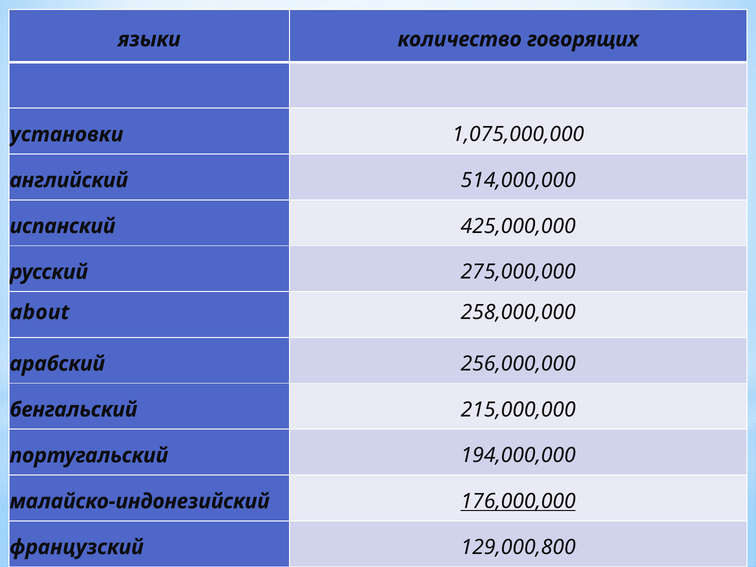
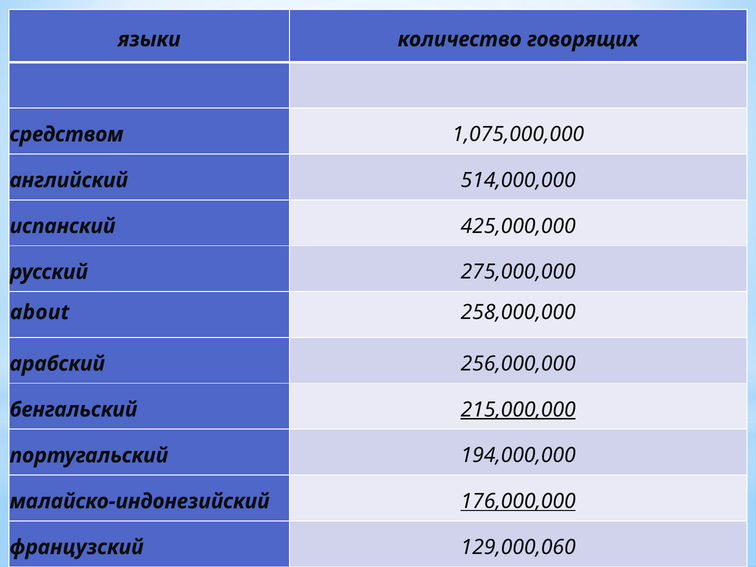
установки: установки -> средством
215,000,000 underline: none -> present
129,000,800: 129,000,800 -> 129,000,060
